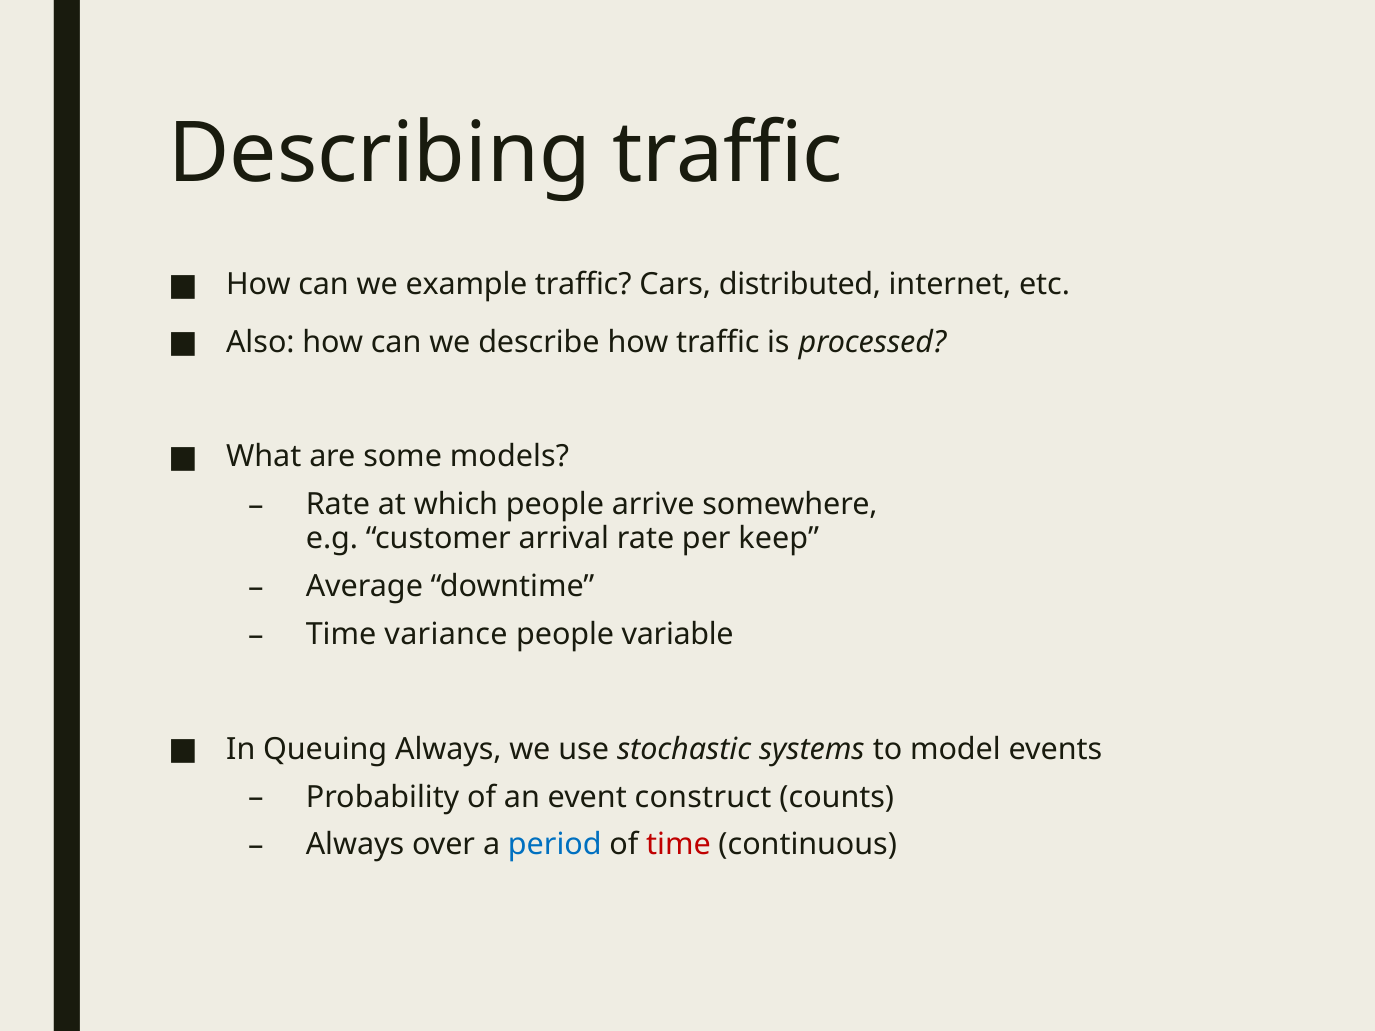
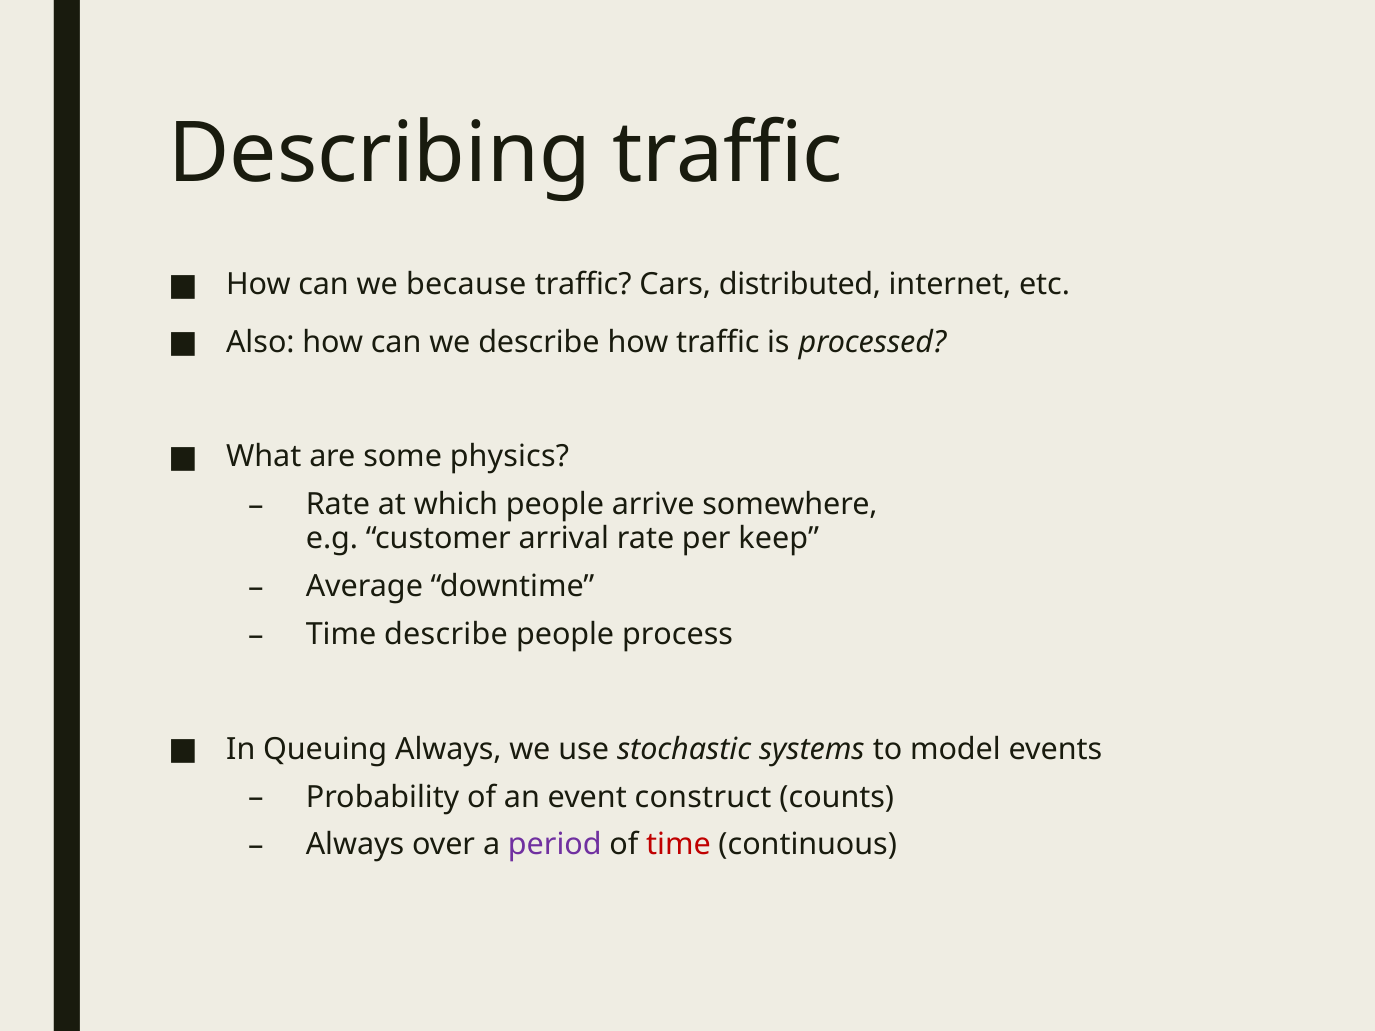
example: example -> because
models: models -> physics
Time variance: variance -> describe
variable: variable -> process
period colour: blue -> purple
